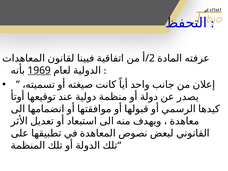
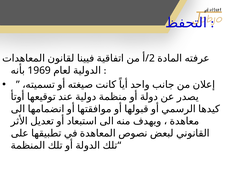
1969 underline: present -> none
